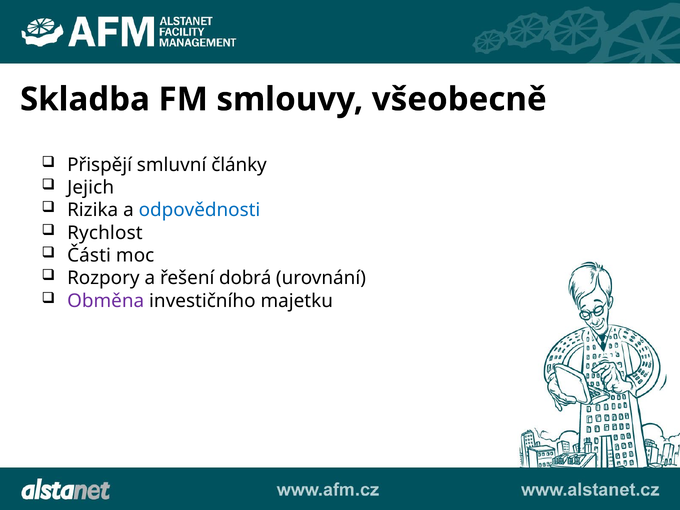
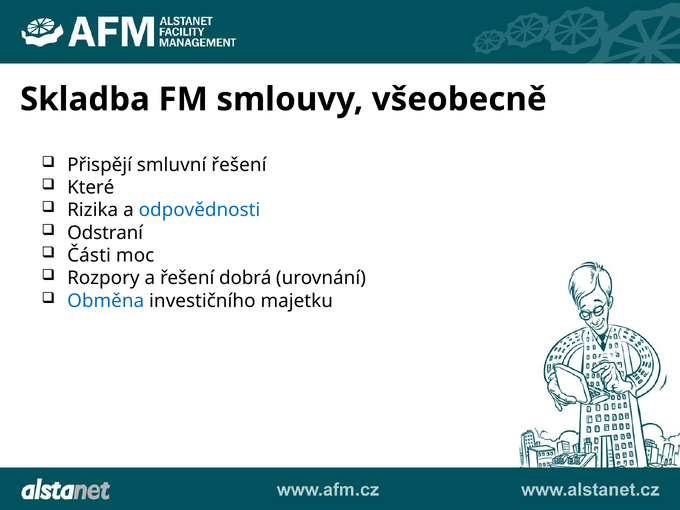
smluvní články: články -> řešení
Jejich: Jejich -> Které
Rychlost: Rychlost -> Odstraní
Obměna colour: purple -> blue
